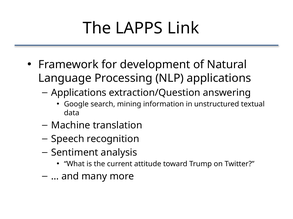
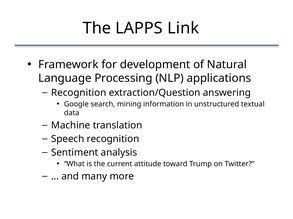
Applications at (79, 93): Applications -> Recognition
